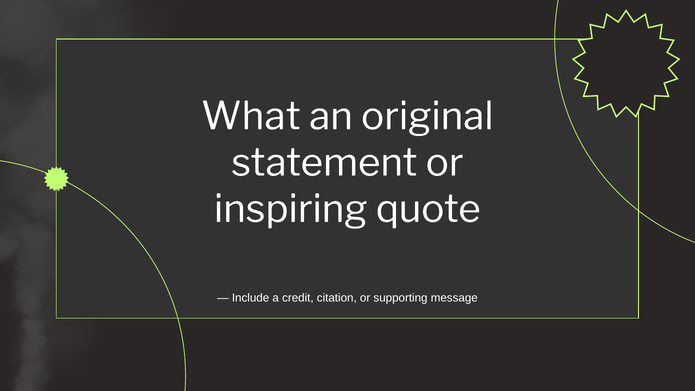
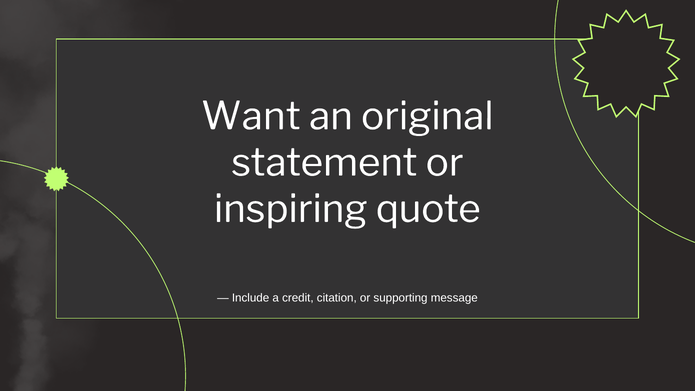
What: What -> Want
